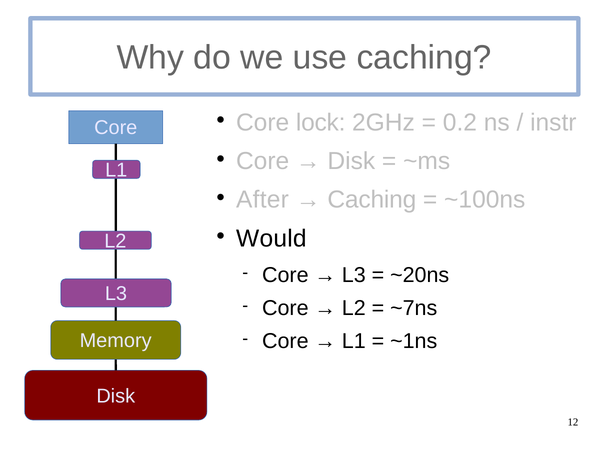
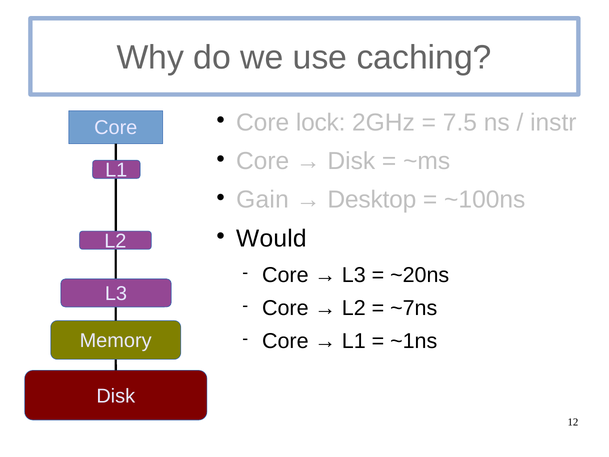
0.2: 0.2 -> 7.5
After: After -> Gain
Caching at (372, 200): Caching -> Desktop
